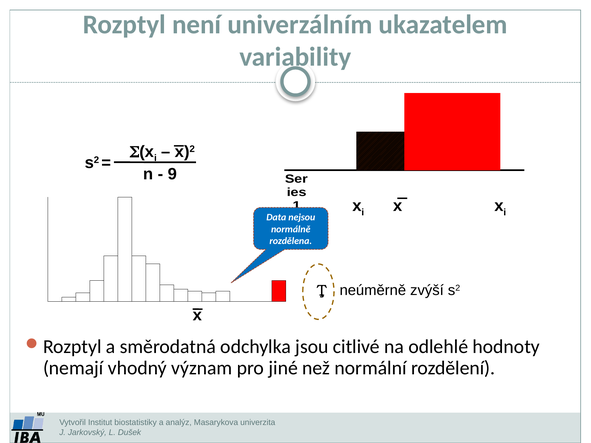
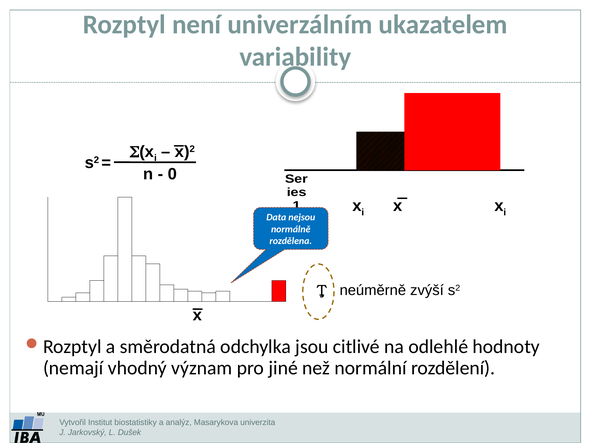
9: 9 -> 0
